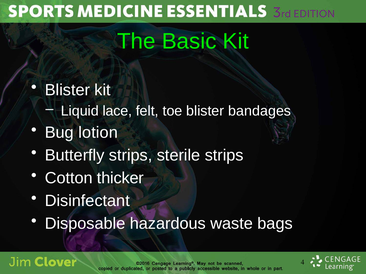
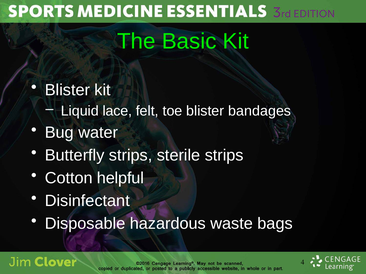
lotion: lotion -> water
thicker: thicker -> helpful
